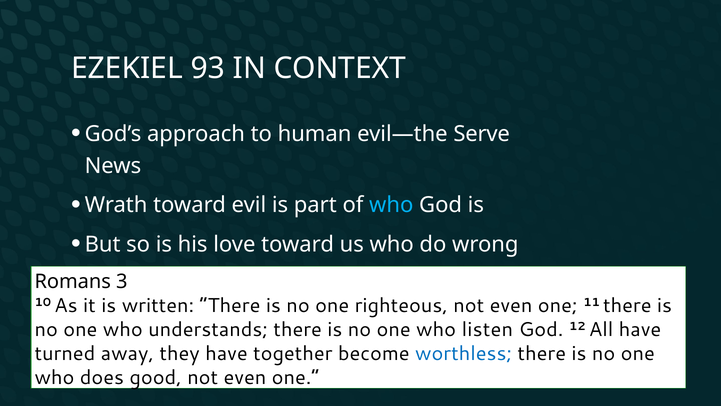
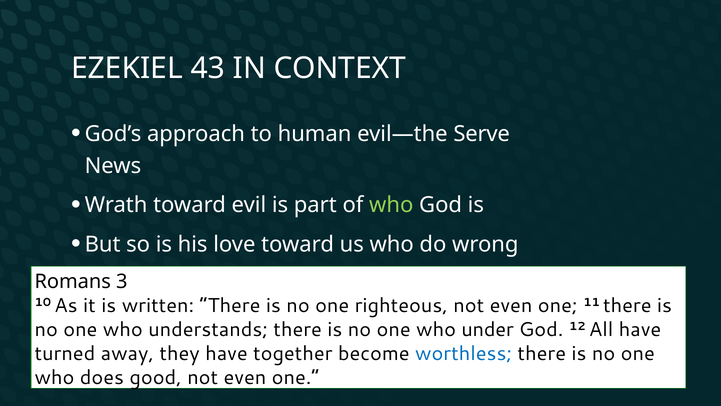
93: 93 -> 43
who at (391, 205) colour: light blue -> light green
listen: listen -> under
